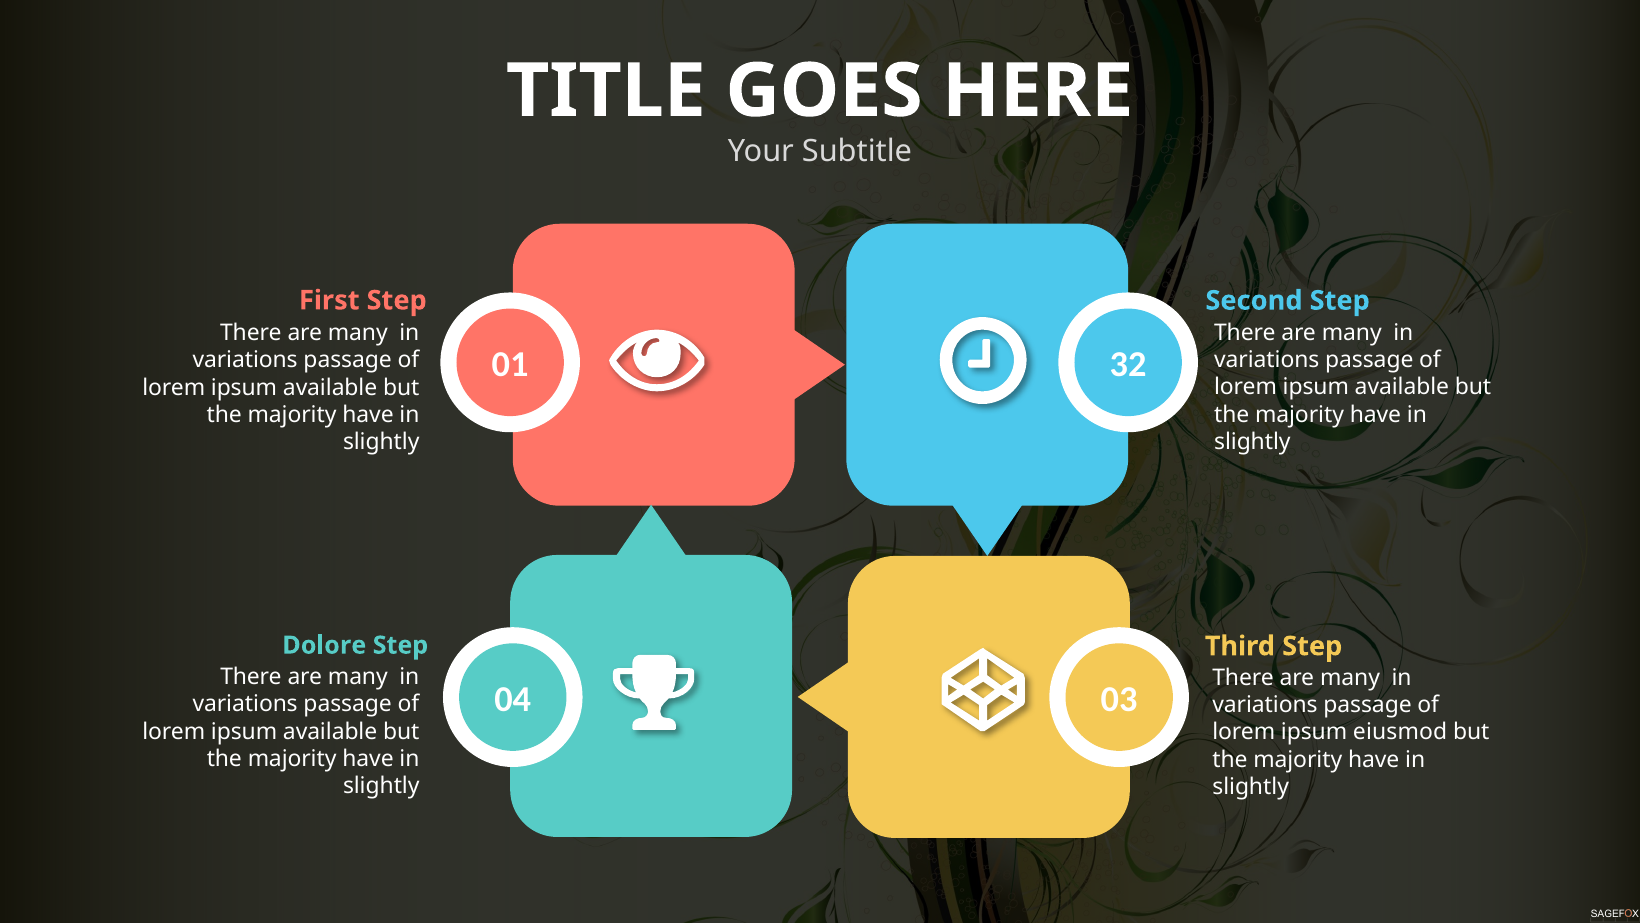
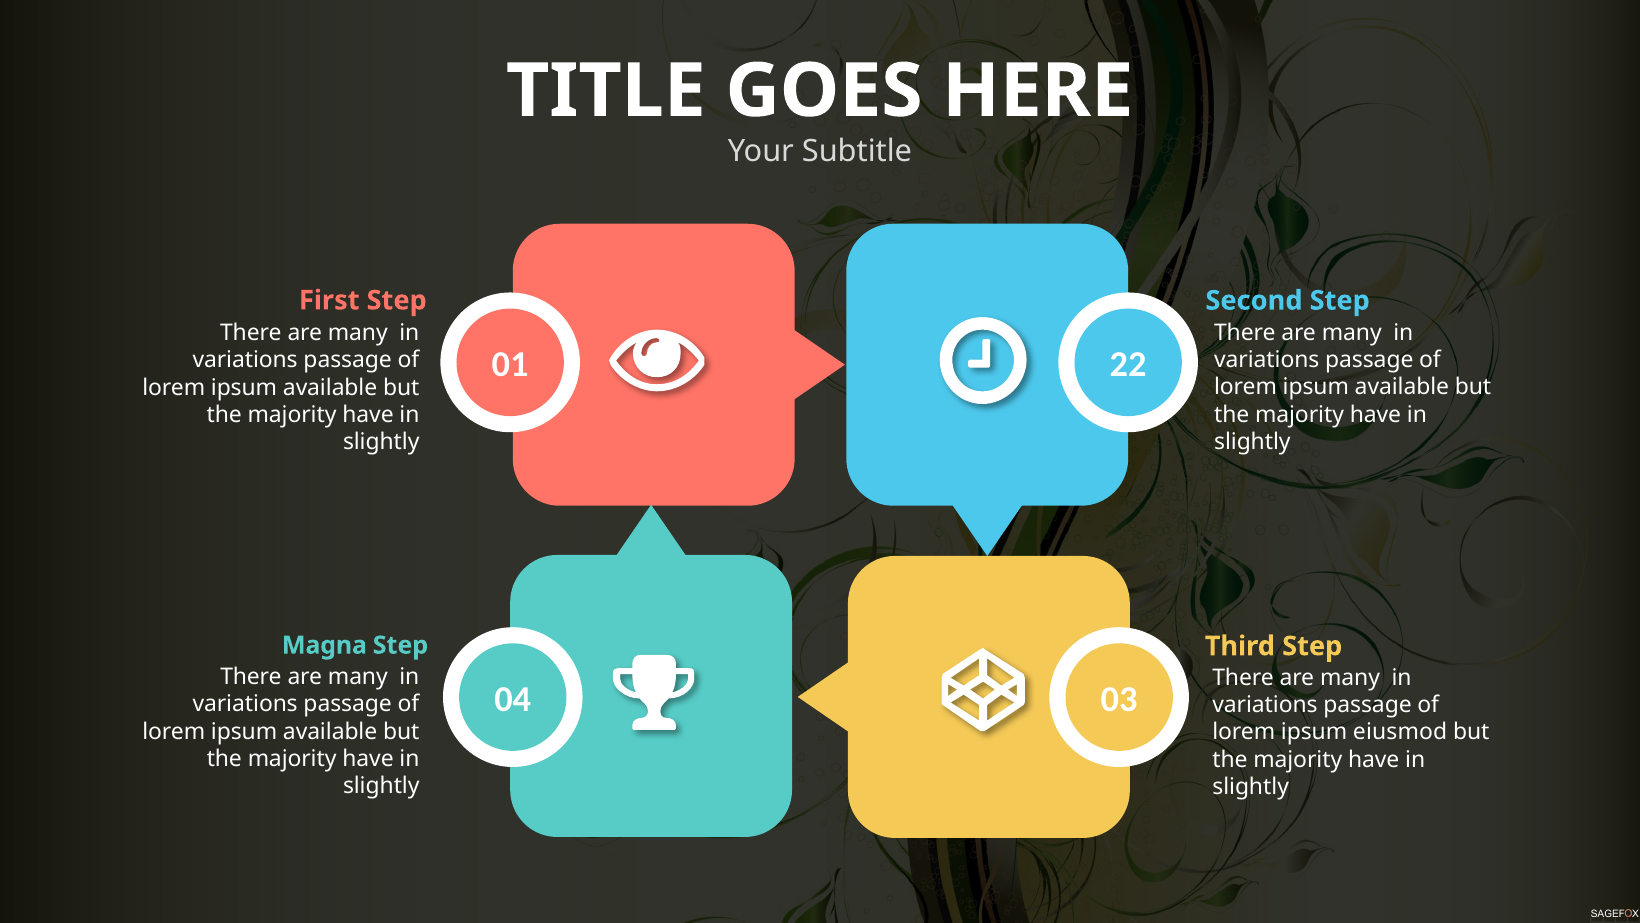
32: 32 -> 22
Dolore: Dolore -> Magna
